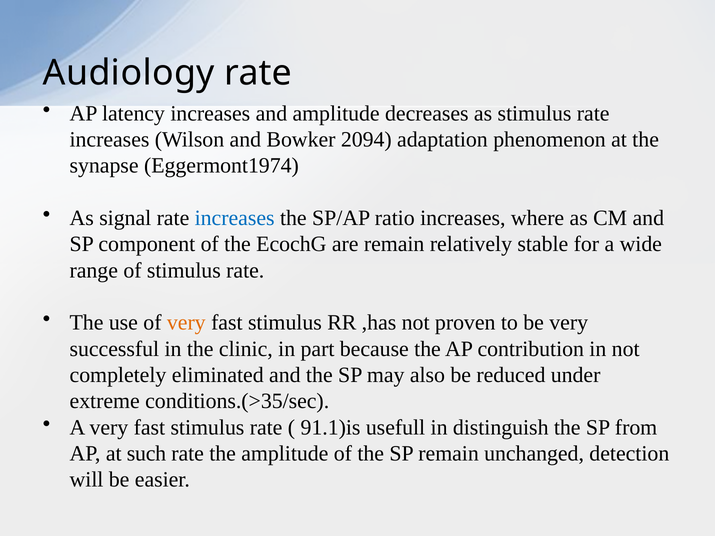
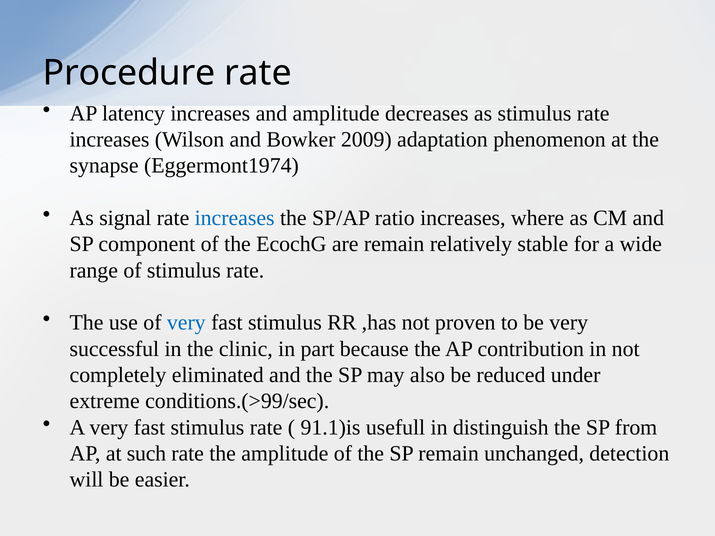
Audiology: Audiology -> Procedure
2094: 2094 -> 2009
very at (186, 323) colour: orange -> blue
conditions.(>35/sec: conditions.(>35/sec -> conditions.(>99/sec
